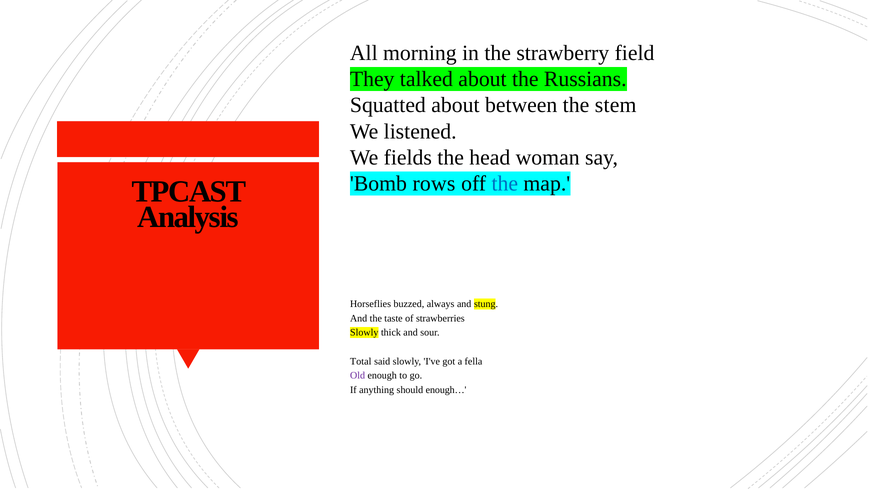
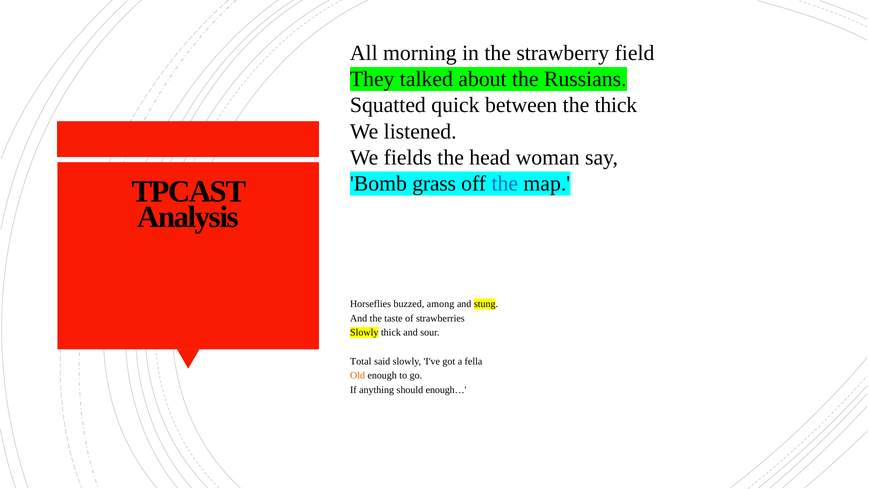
Squatted about: about -> quick
the stem: stem -> thick
rows: rows -> grass
always: always -> among
Old colour: purple -> orange
